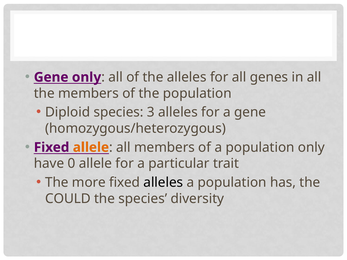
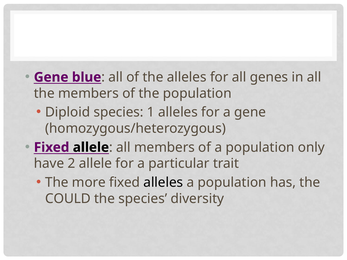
Gene only: only -> blue
3: 3 -> 1
allele at (91, 148) colour: orange -> black
0: 0 -> 2
